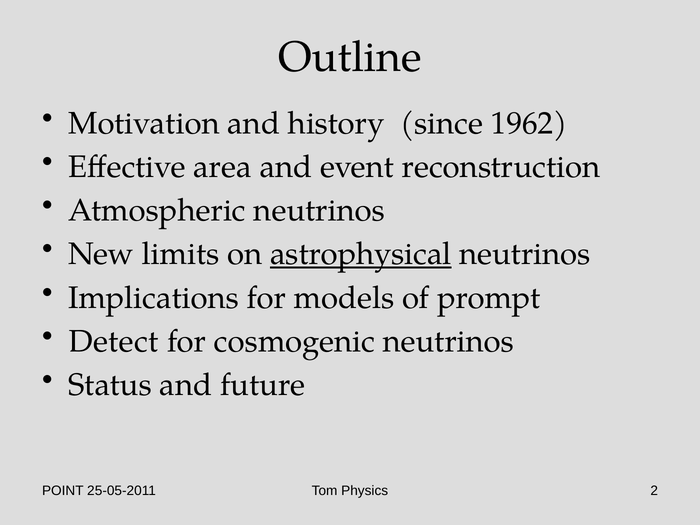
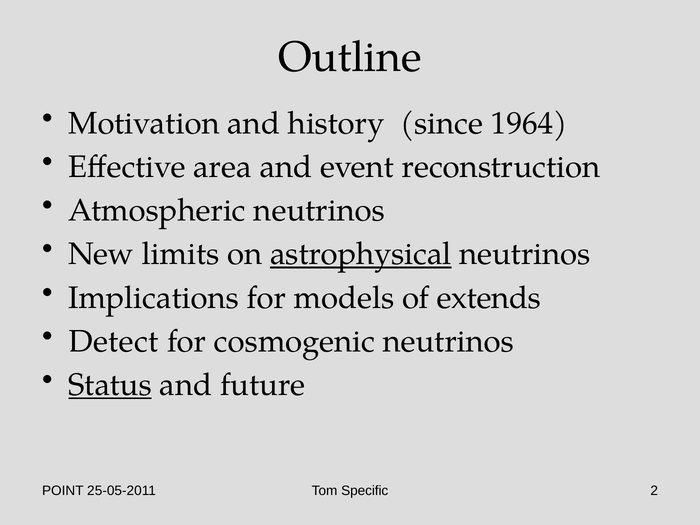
1962: 1962 -> 1964
prompt: prompt -> extends
Status underline: none -> present
Physics: Physics -> Specific
